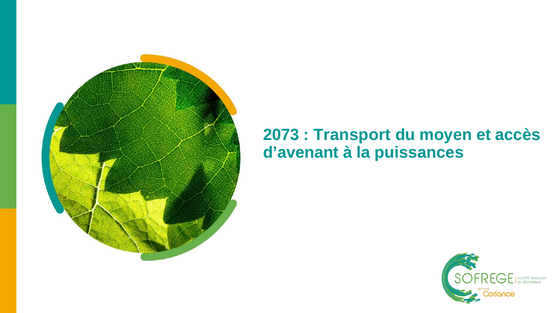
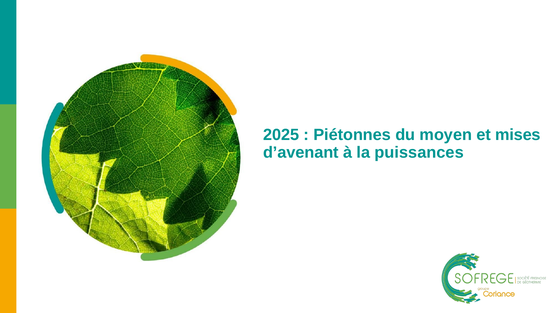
2073: 2073 -> 2025
Transport: Transport -> Piétonnes
accès: accès -> mises
